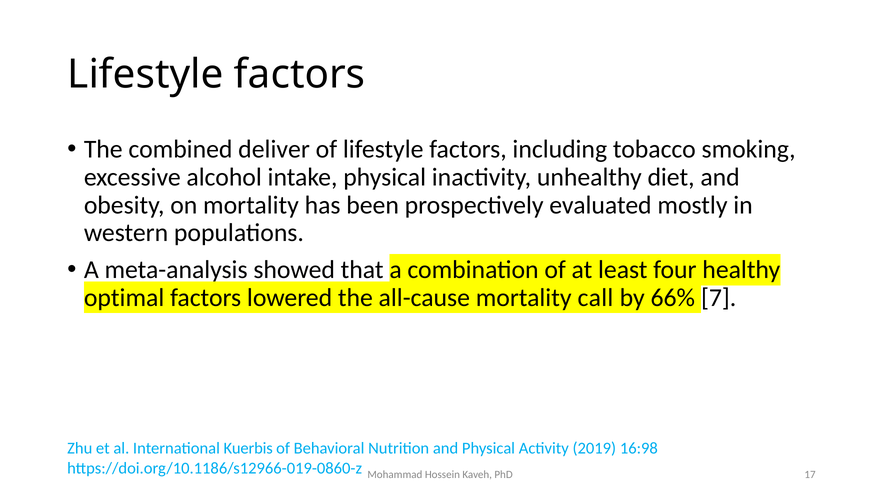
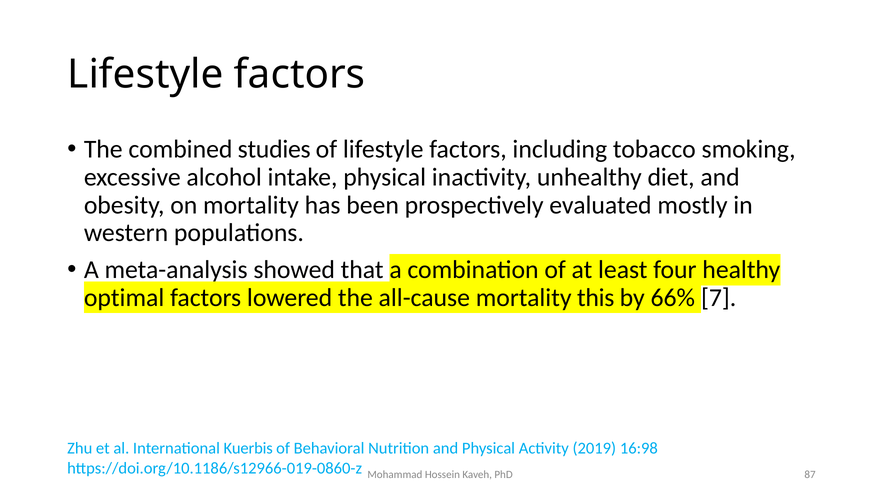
deliver: deliver -> studies
call: call -> this
17: 17 -> 87
